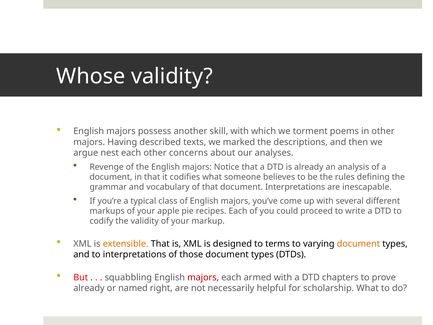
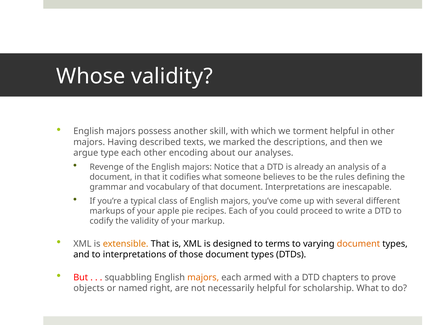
torment poems: poems -> helpful
nest: nest -> type
concerns: concerns -> encoding
majors at (203, 277) colour: red -> orange
already at (89, 288): already -> objects
